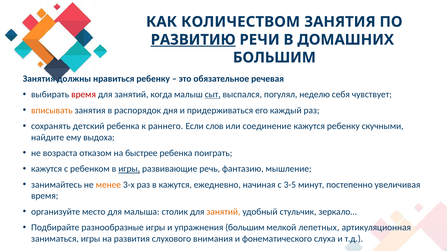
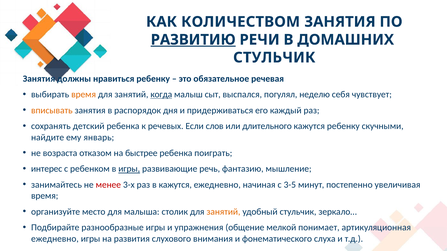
БОЛЬШИМ at (274, 58): БОЛЬШИМ -> СТУЛЬЧИК
время at (84, 95) colour: red -> orange
когда underline: none -> present
сыт underline: present -> none
раннего: раннего -> речевых
соединение: соединение -> длительного
выдоха: выдоха -> январь
кажутся at (47, 169): кажутся -> интерес
менее colour: orange -> red
упражнения большим: большим -> общение
лепетных: лепетных -> понимает
заниматься at (55, 239): заниматься -> ежедневно
